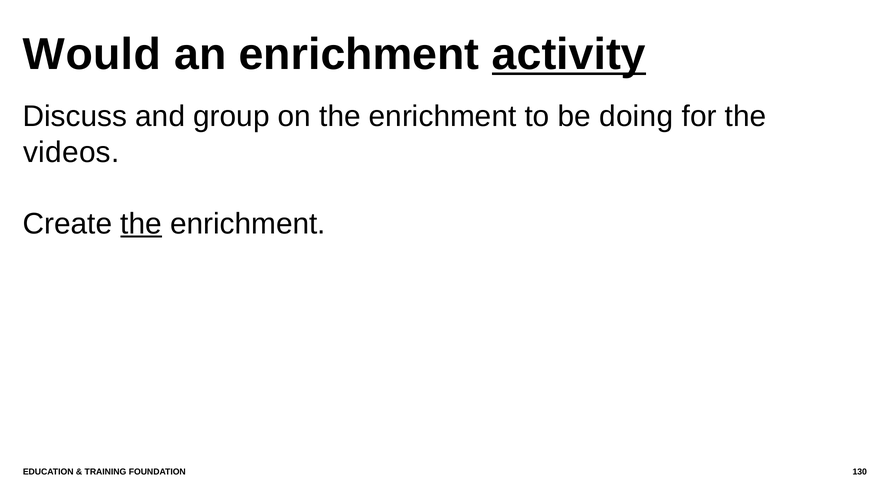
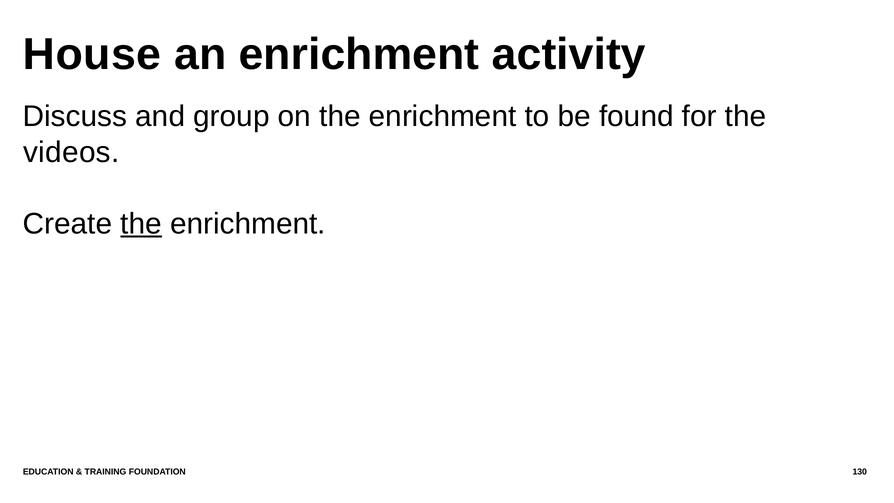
Would: Would -> House
activity underline: present -> none
doing: doing -> found
